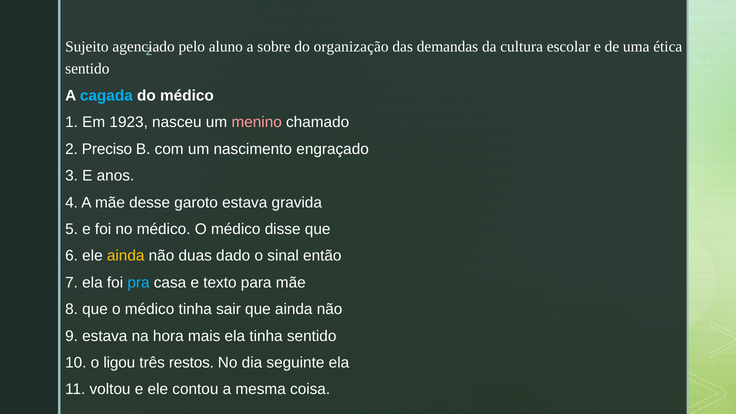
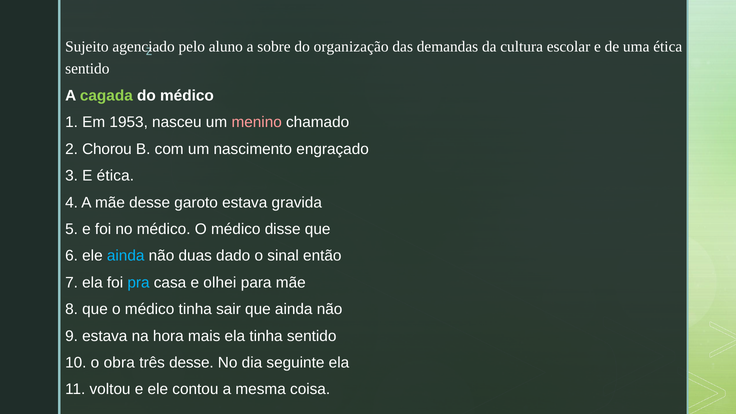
cagada colour: light blue -> light green
1923: 1923 -> 1953
Preciso: Preciso -> Chorou
E anos: anos -> ética
ainda at (126, 256) colour: yellow -> light blue
texto: texto -> olhei
ligou: ligou -> obra
três restos: restos -> desse
